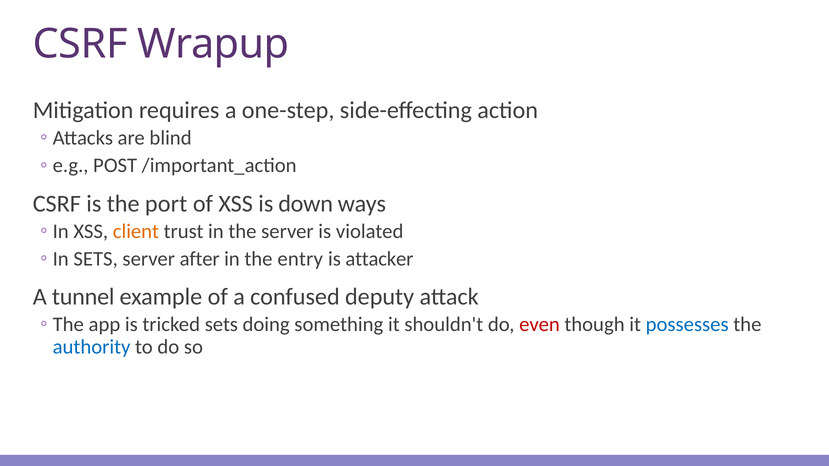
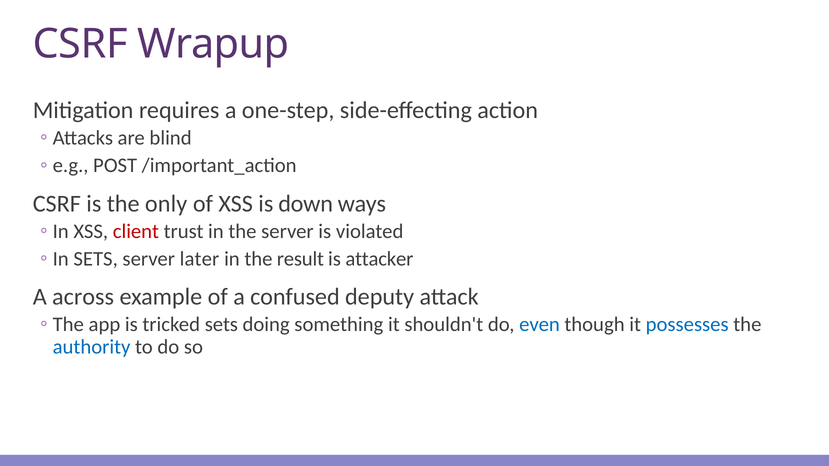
port: port -> only
client colour: orange -> red
after: after -> later
entry: entry -> result
tunnel: tunnel -> across
even colour: red -> blue
